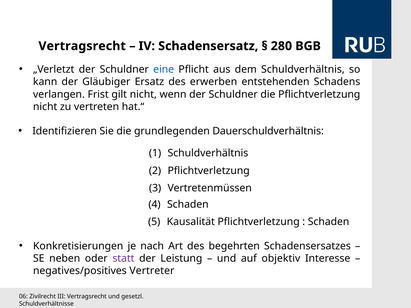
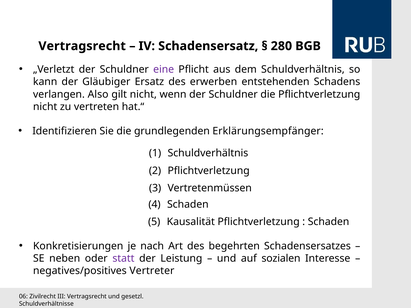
eine colour: blue -> purple
Frist: Frist -> Also
Dauerschuldverhältnis: Dauerschuldverhältnis -> Erklärungsempfänger
objektiv: objektiv -> sozialen
